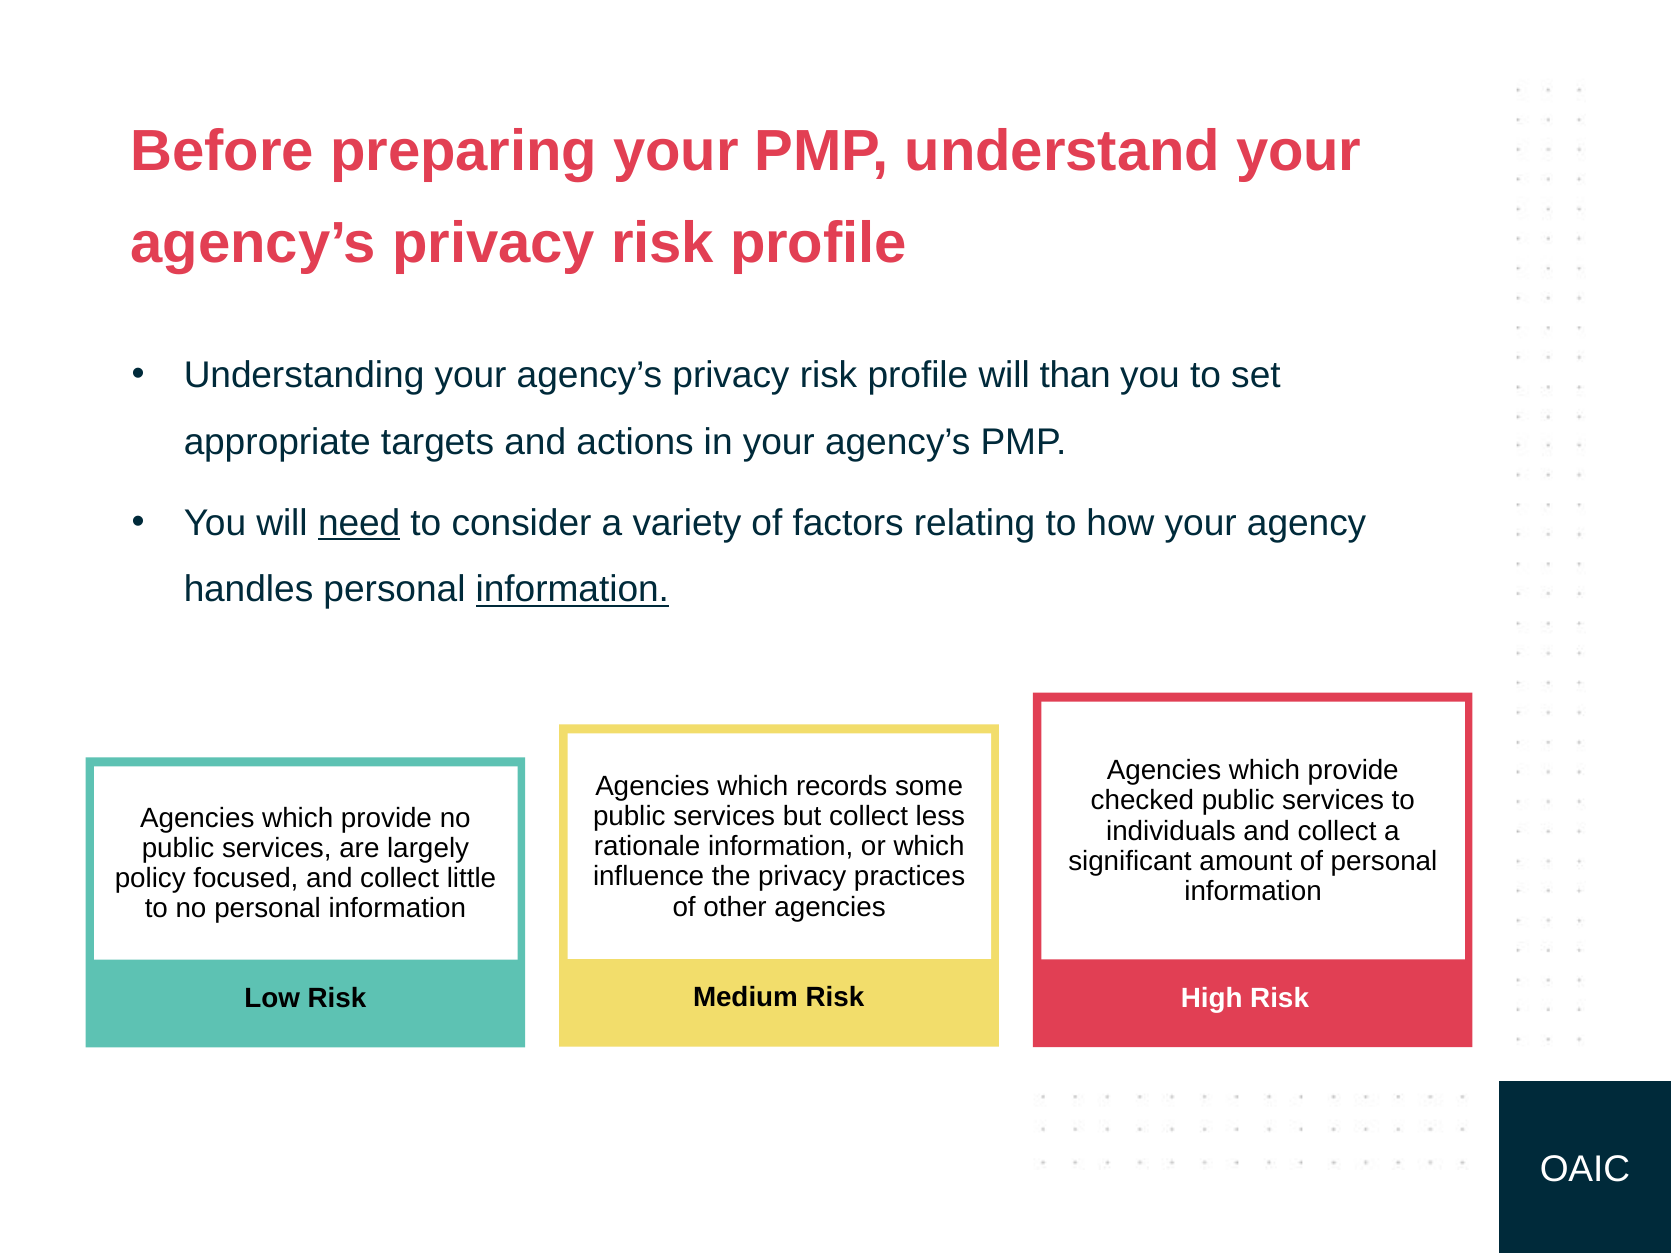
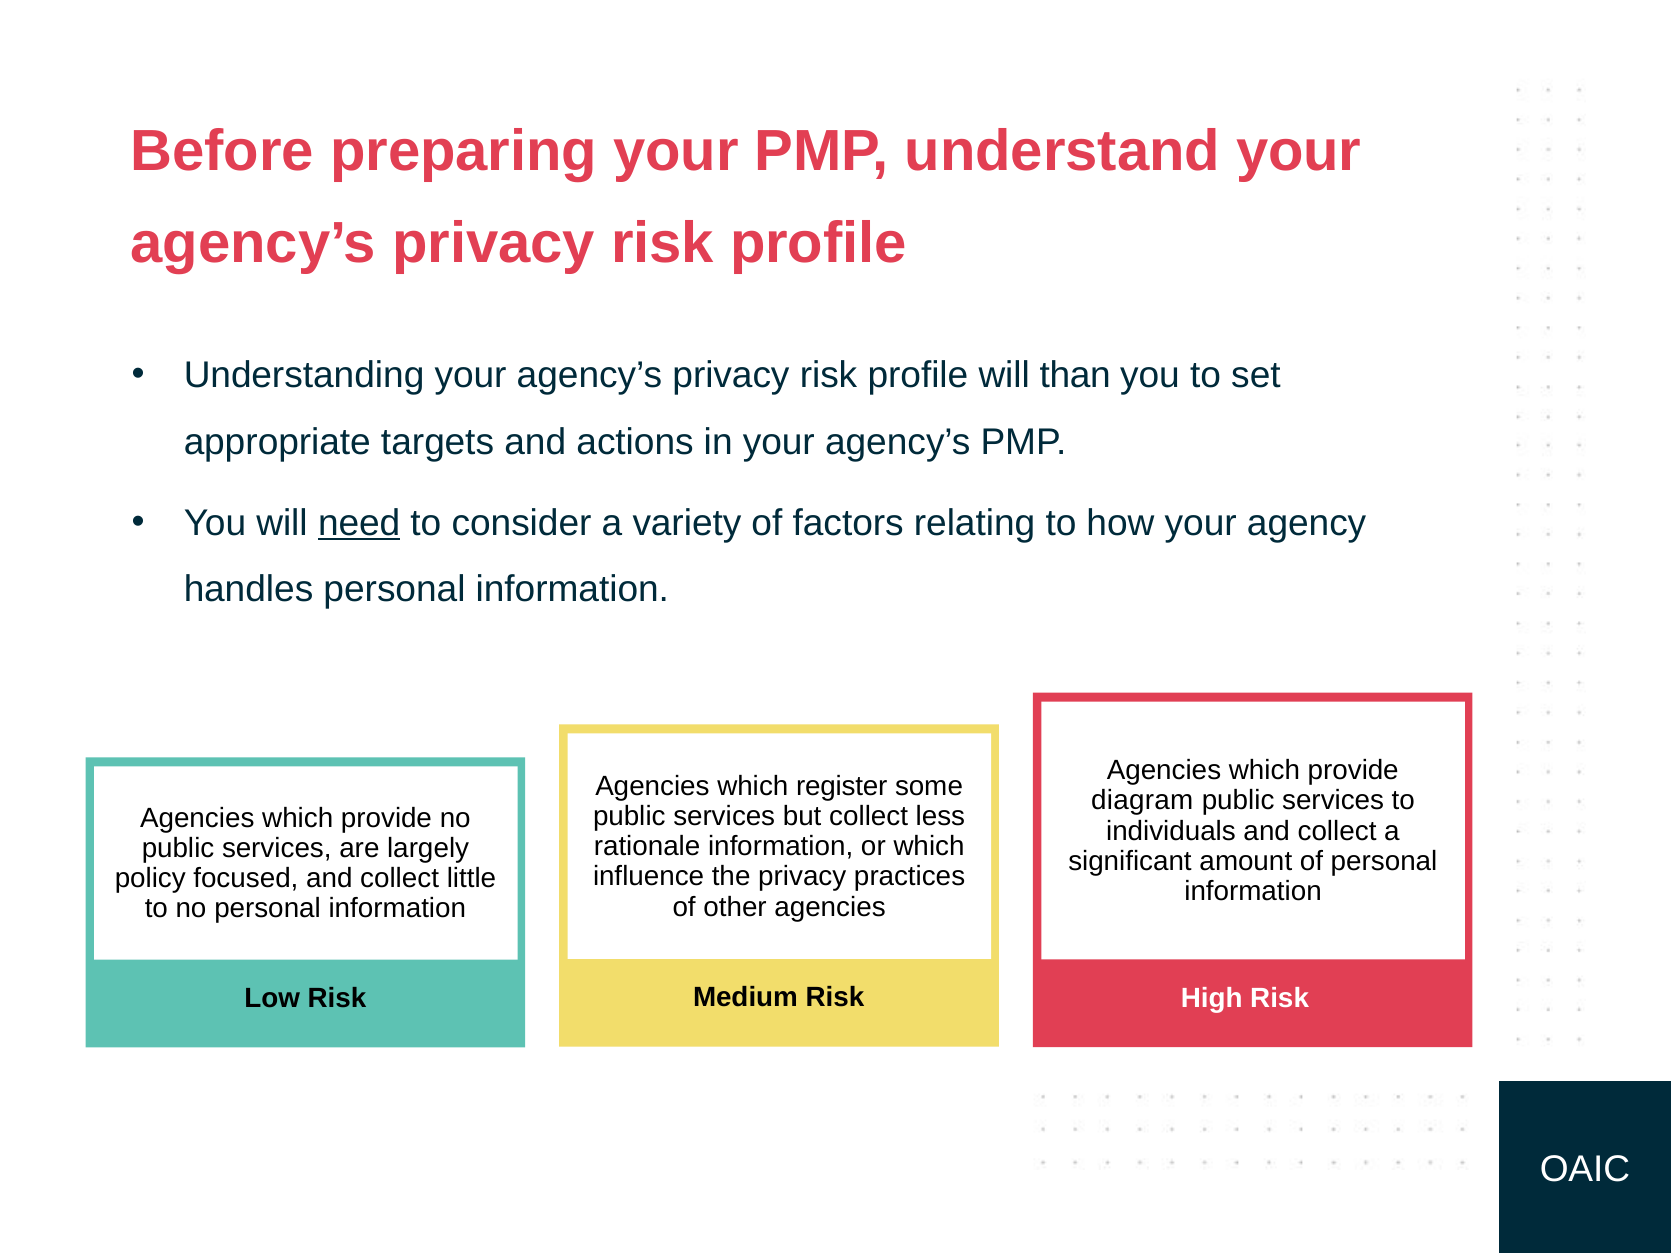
information at (572, 590) underline: present -> none
records: records -> register
checked: checked -> diagram
